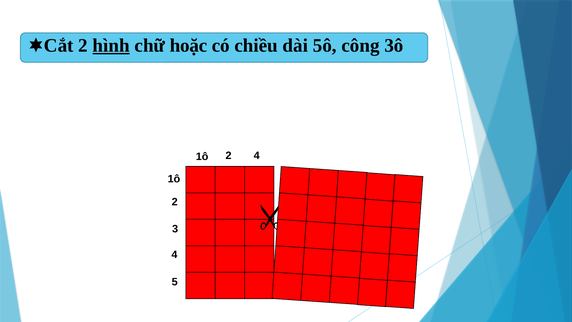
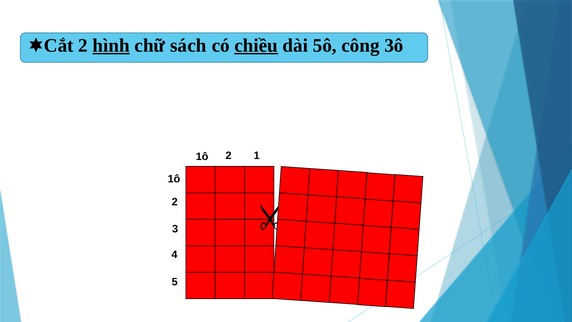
hoặc: hoặc -> sách
chiều underline: none -> present
2 4: 4 -> 1
